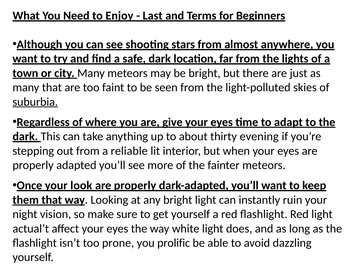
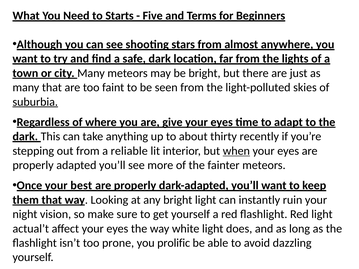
Enjoy: Enjoy -> Starts
Last: Last -> Five
evening: evening -> recently
when underline: none -> present
look: look -> best
